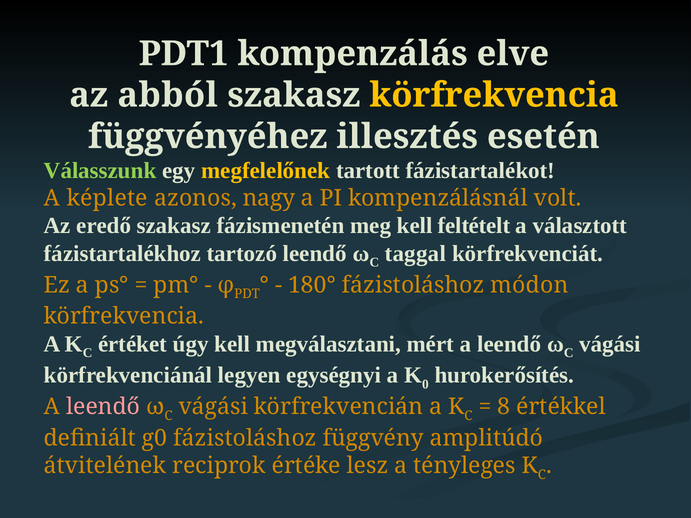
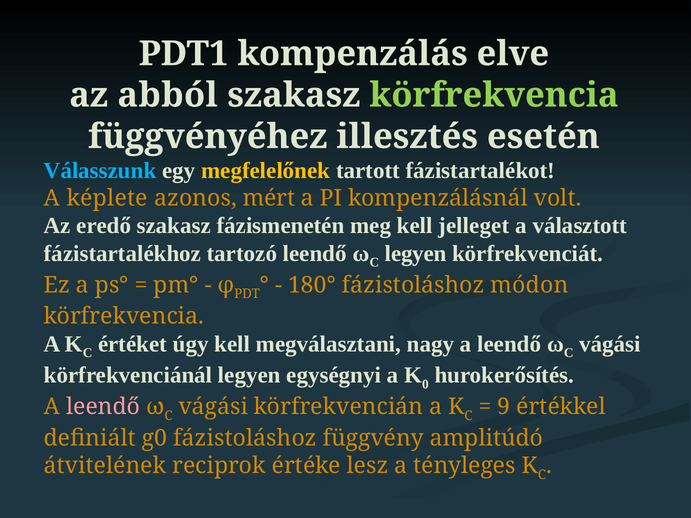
körfrekvencia at (494, 95) colour: yellow -> light green
Válasszunk colour: light green -> light blue
nagy: nagy -> mért
feltételt: feltételt -> jelleget
taggal at (415, 254): taggal -> legyen
mért: mért -> nagy
8: 8 -> 9
